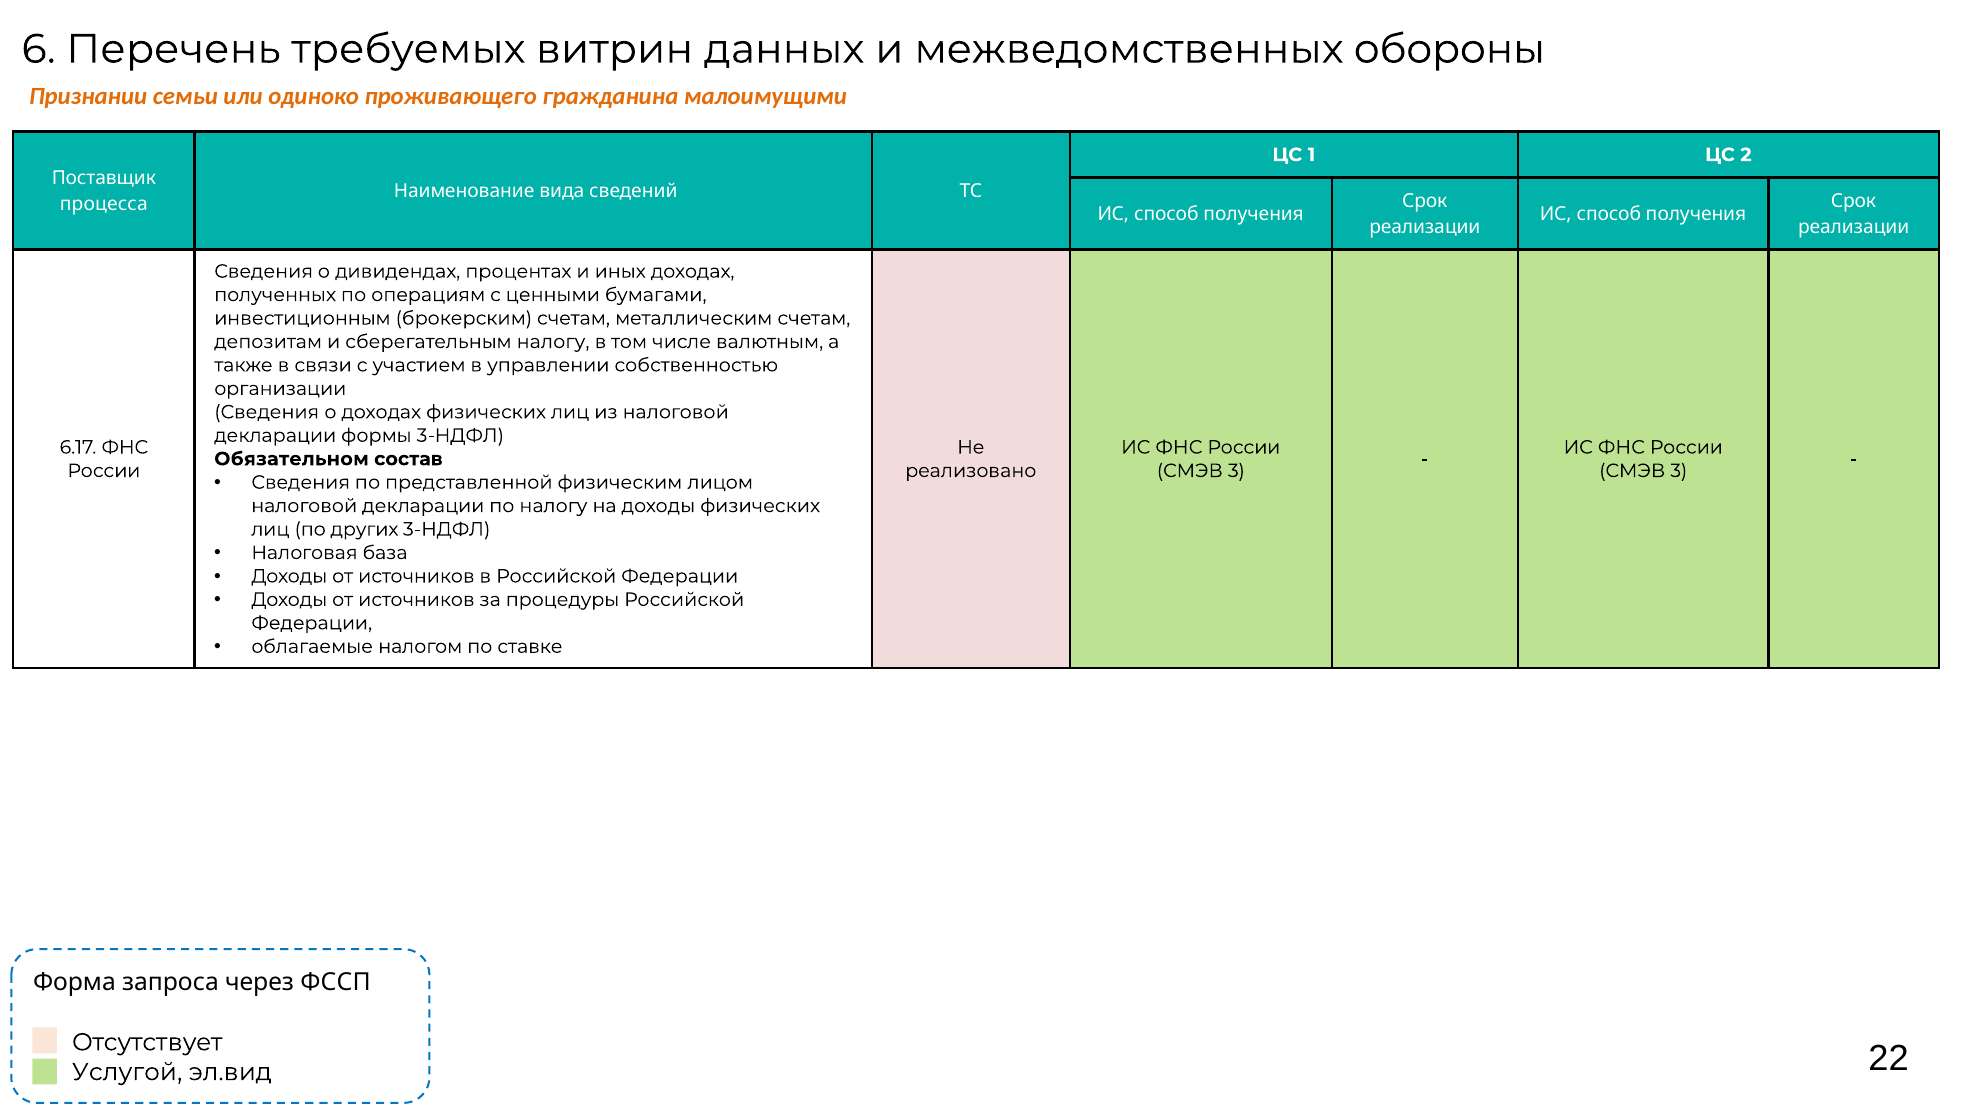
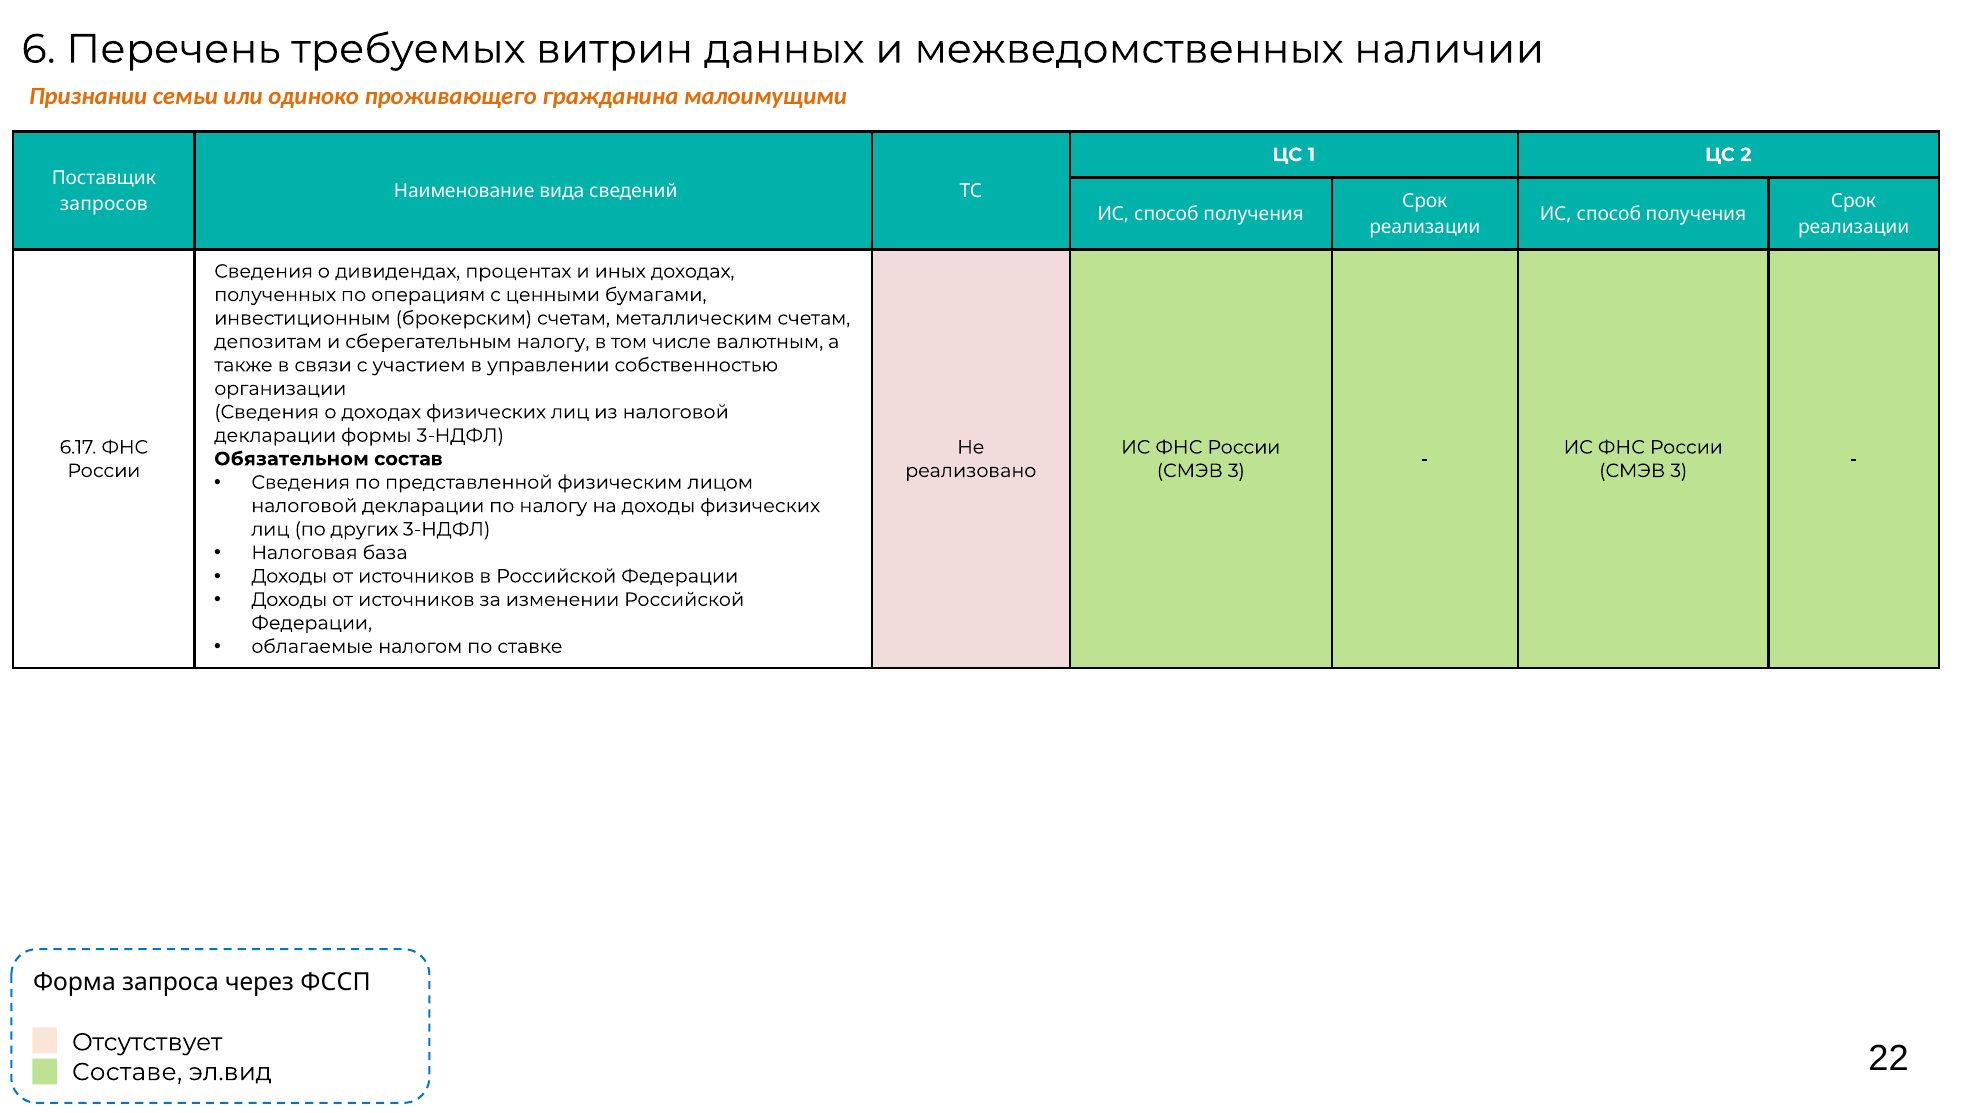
обороны: обороны -> наличии
процесса: процесса -> запросов
процедуры: процедуры -> изменении
Услугой: Услугой -> Составе
